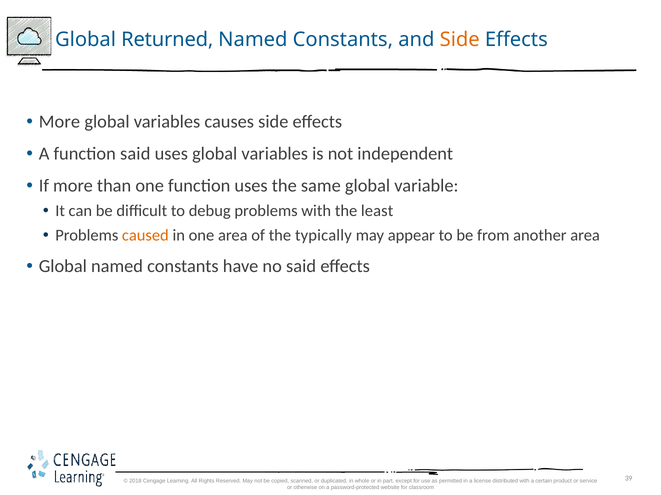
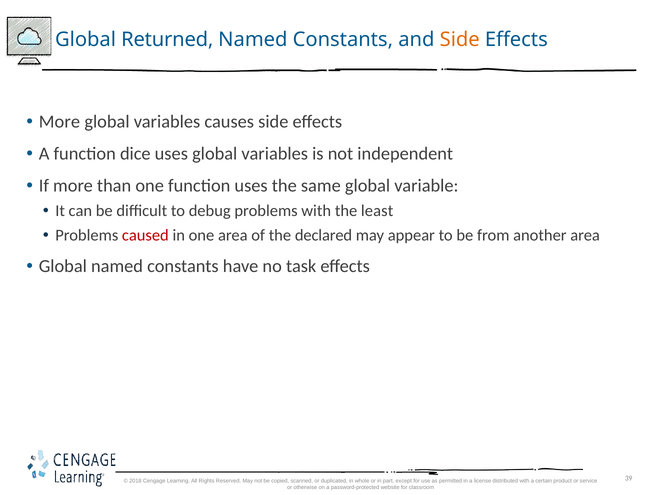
function said: said -> dice
caused colour: orange -> red
typically: typically -> declared
no said: said -> task
